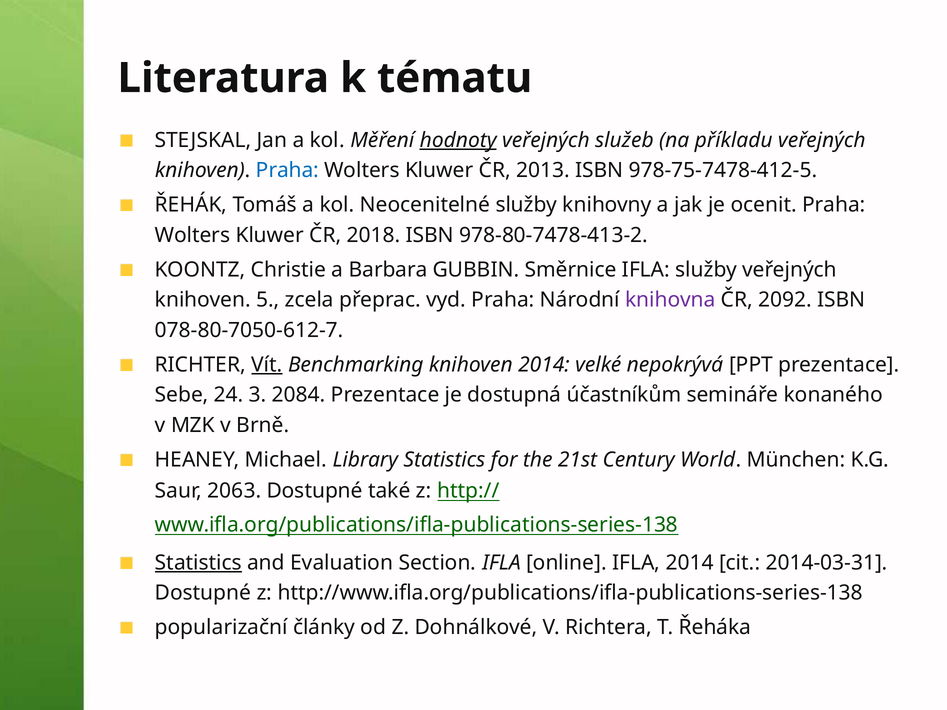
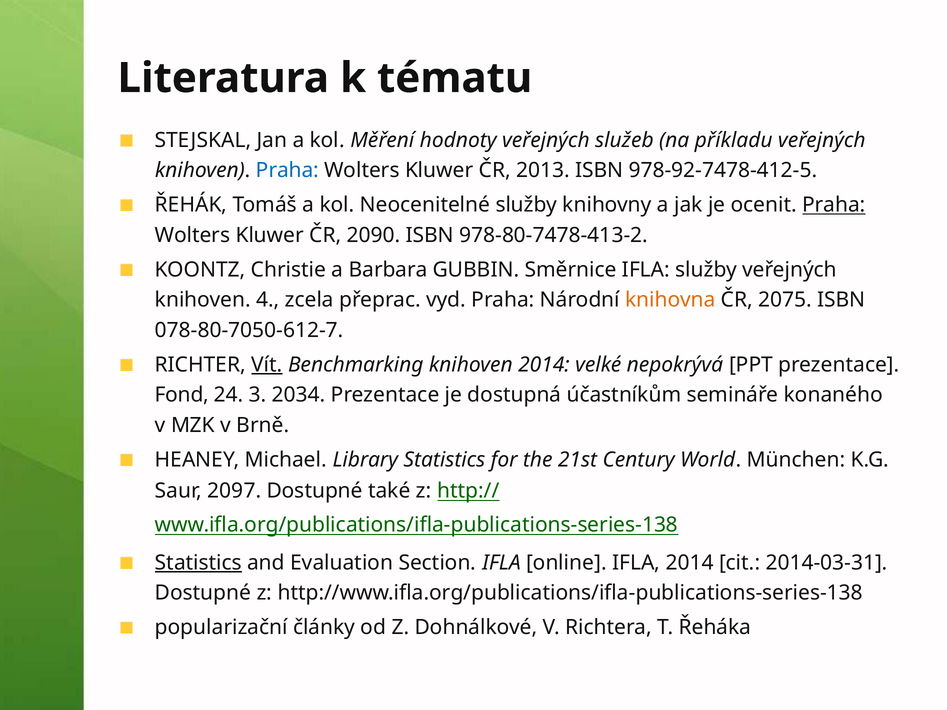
hodnoty underline: present -> none
978-75-7478-412-5: 978-75-7478-412-5 -> 978-92-7478-412-5
Praha at (834, 205) underline: none -> present
2018: 2018 -> 2090
5: 5 -> 4
knihovna colour: purple -> orange
2092: 2092 -> 2075
Sebe: Sebe -> Fond
2084: 2084 -> 2034
2063: 2063 -> 2097
